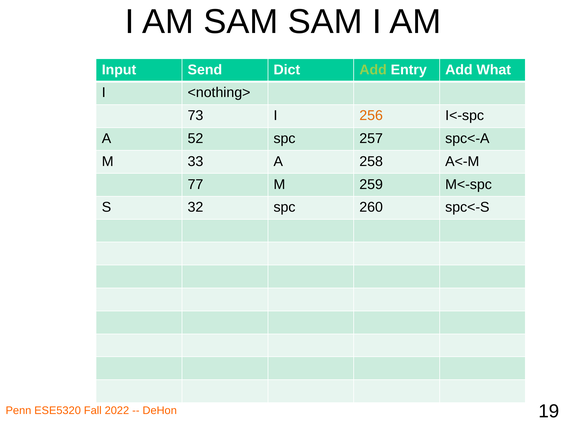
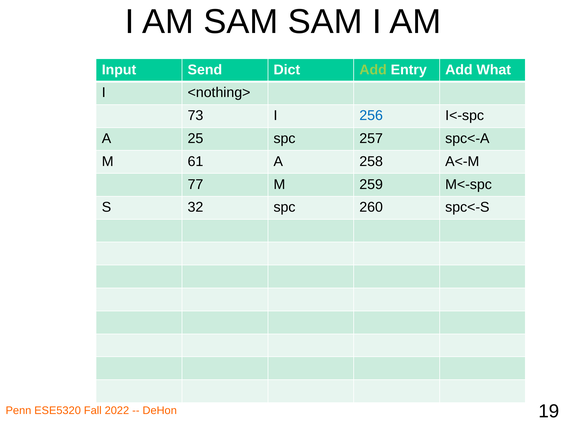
256 colour: orange -> blue
52: 52 -> 25
33: 33 -> 61
